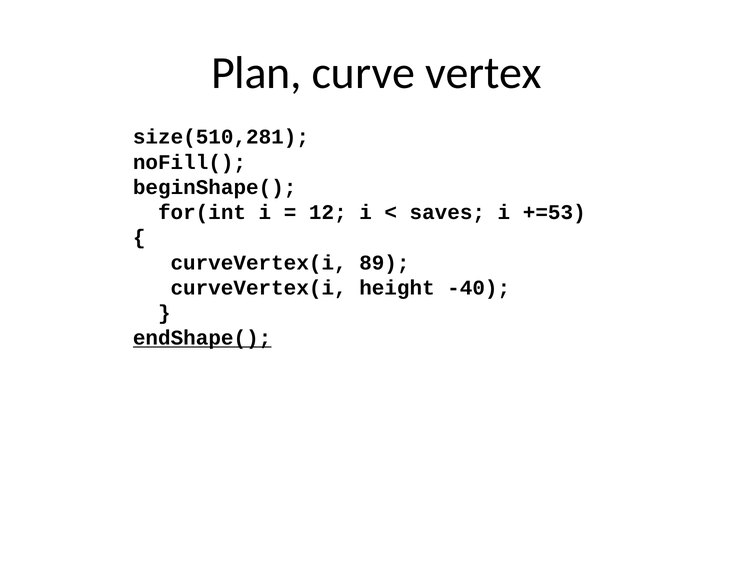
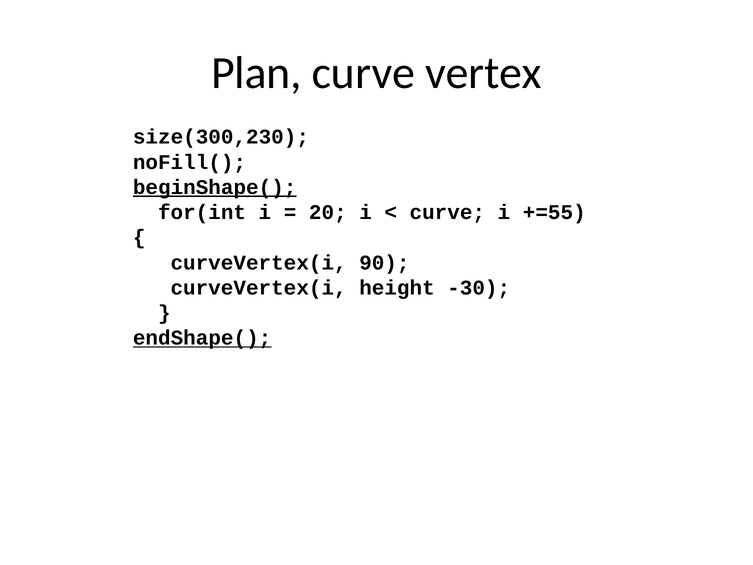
size(510,281: size(510,281 -> size(300,230
beginShape( underline: none -> present
12: 12 -> 20
saves at (447, 212): saves -> curve
+=53: +=53 -> +=55
89: 89 -> 90
-40: -40 -> -30
